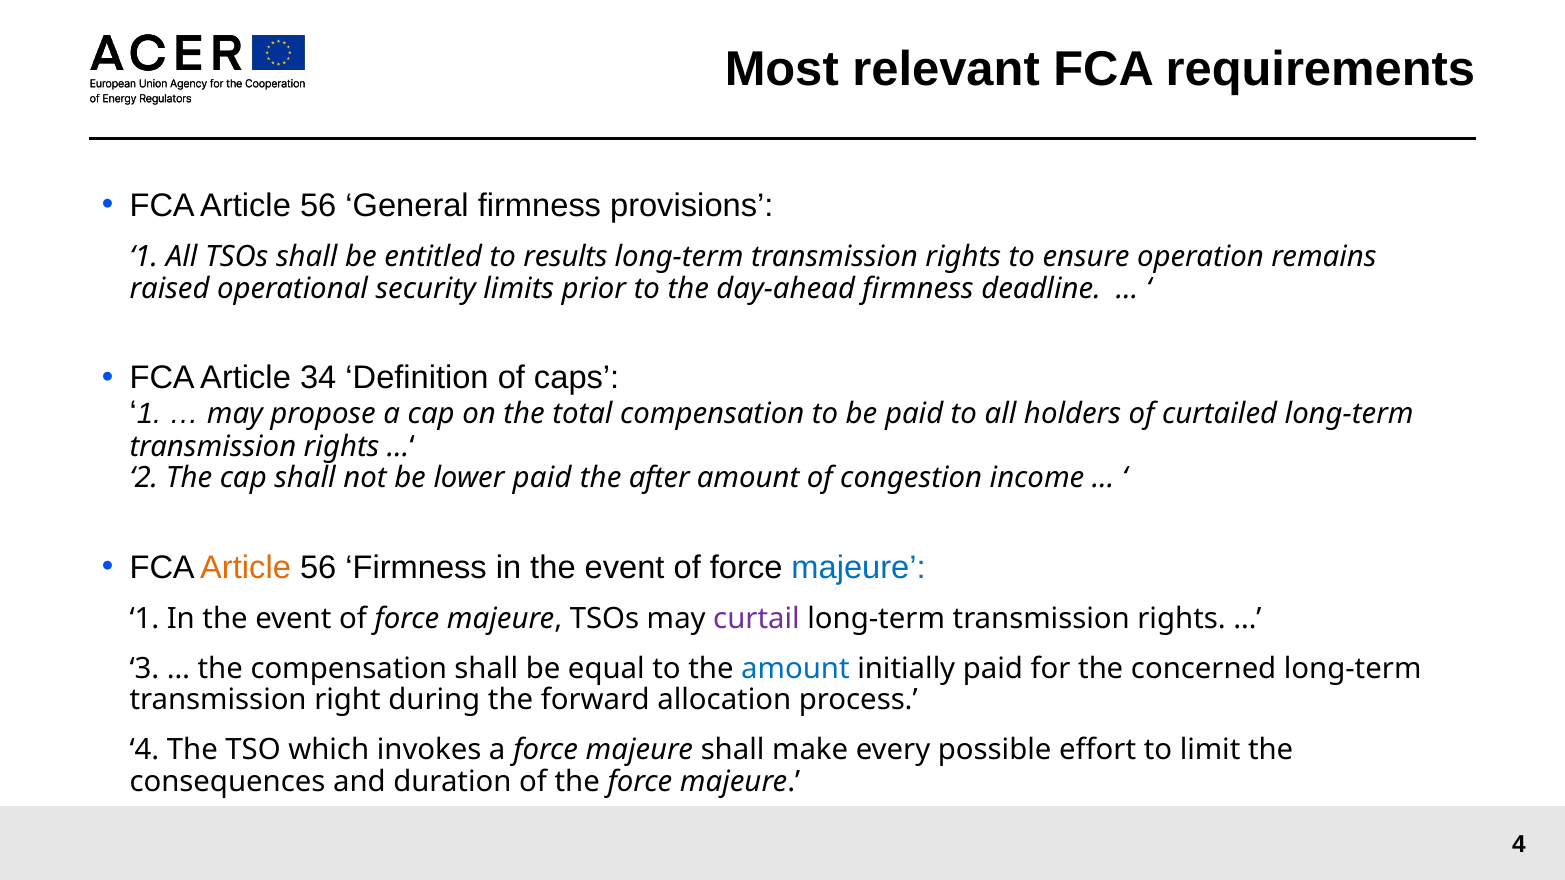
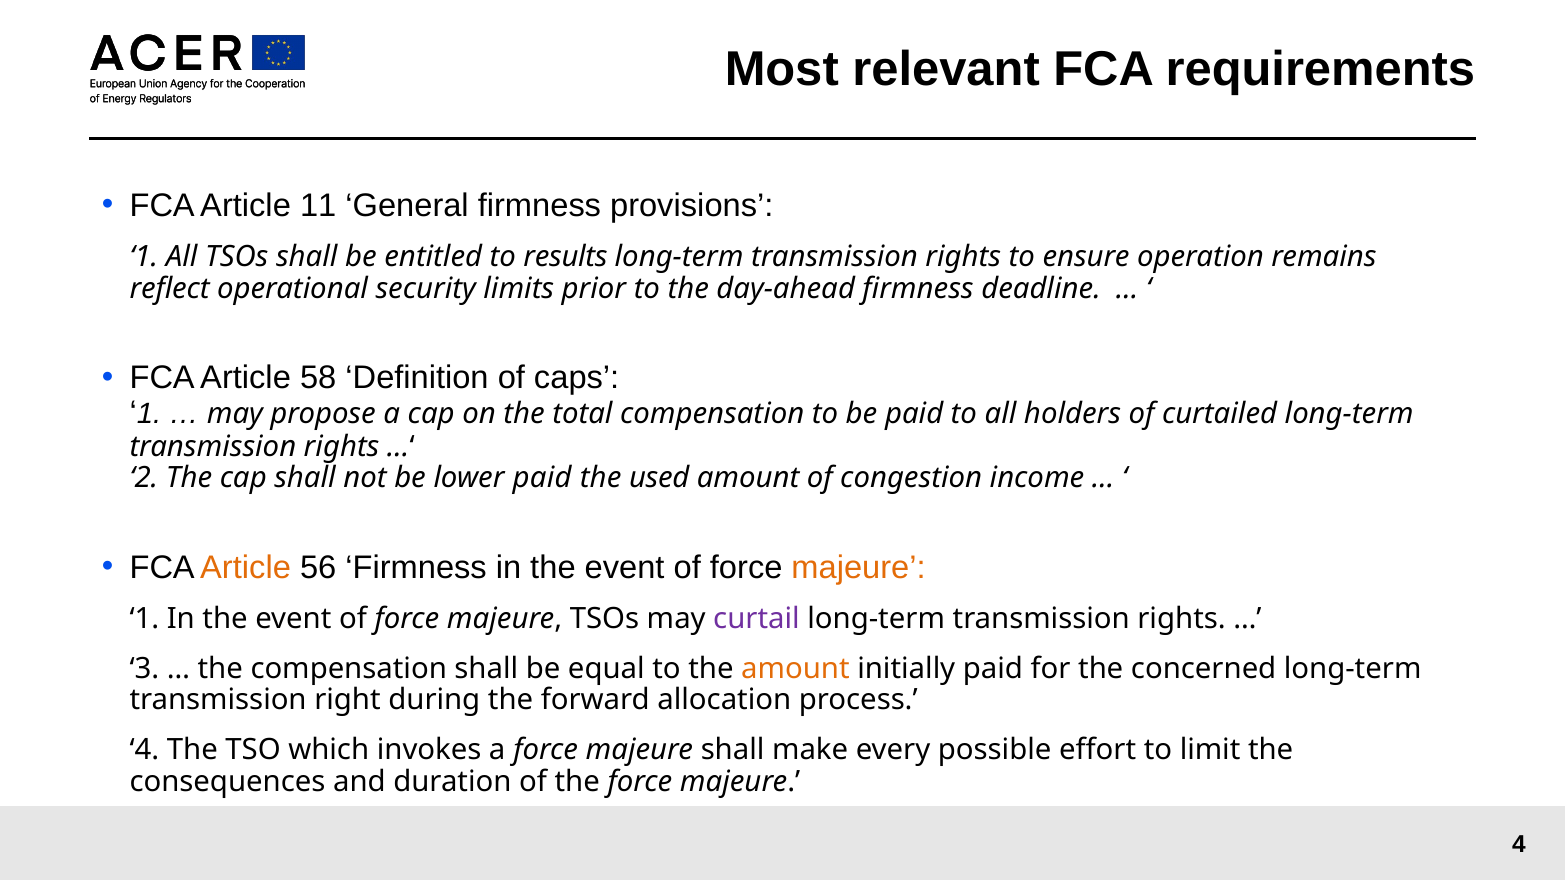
56 at (318, 206): 56 -> 11
raised: raised -> reflect
34: 34 -> 58
after: after -> used
majeure at (859, 568) colour: blue -> orange
amount at (795, 669) colour: blue -> orange
